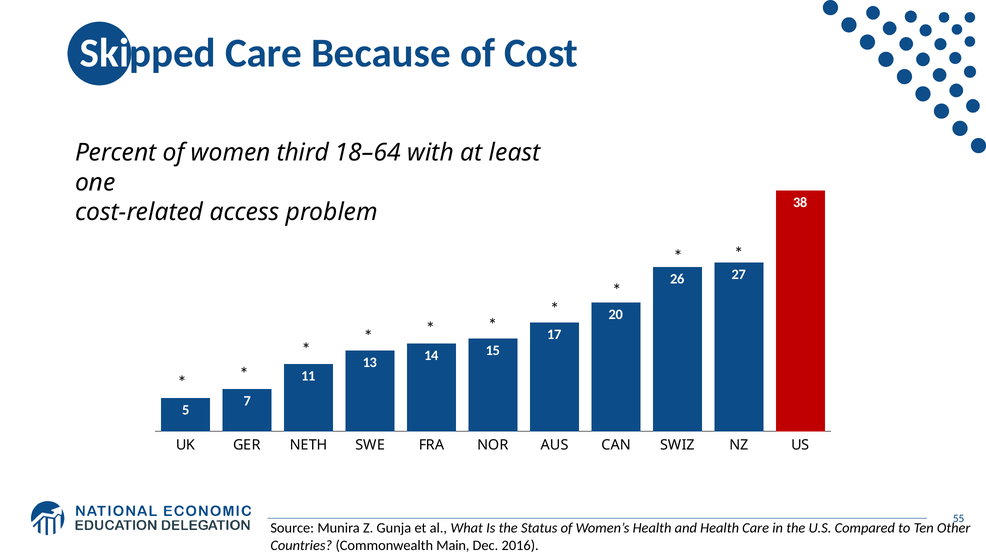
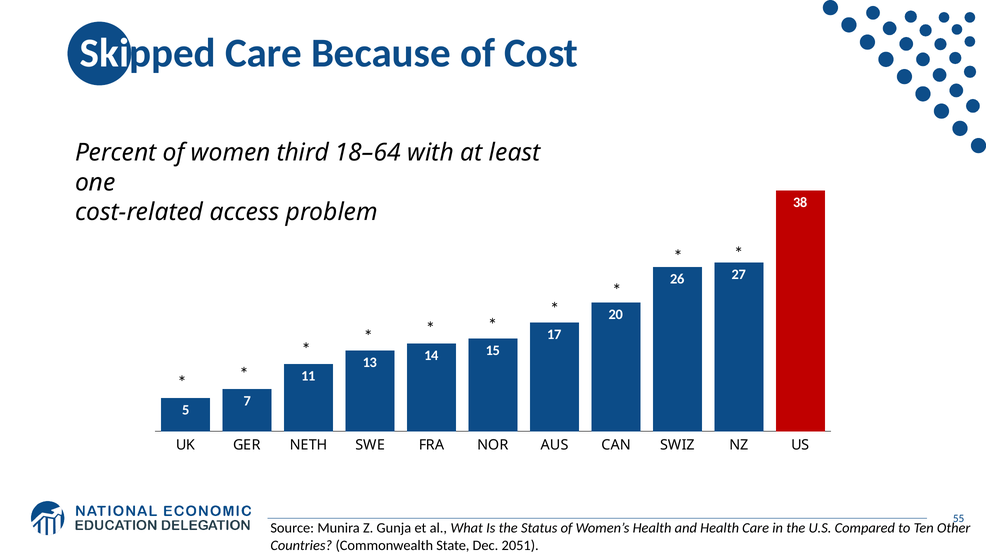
Main: Main -> State
2016: 2016 -> 2051
